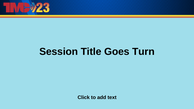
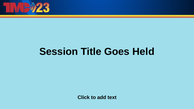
Turn: Turn -> Held
